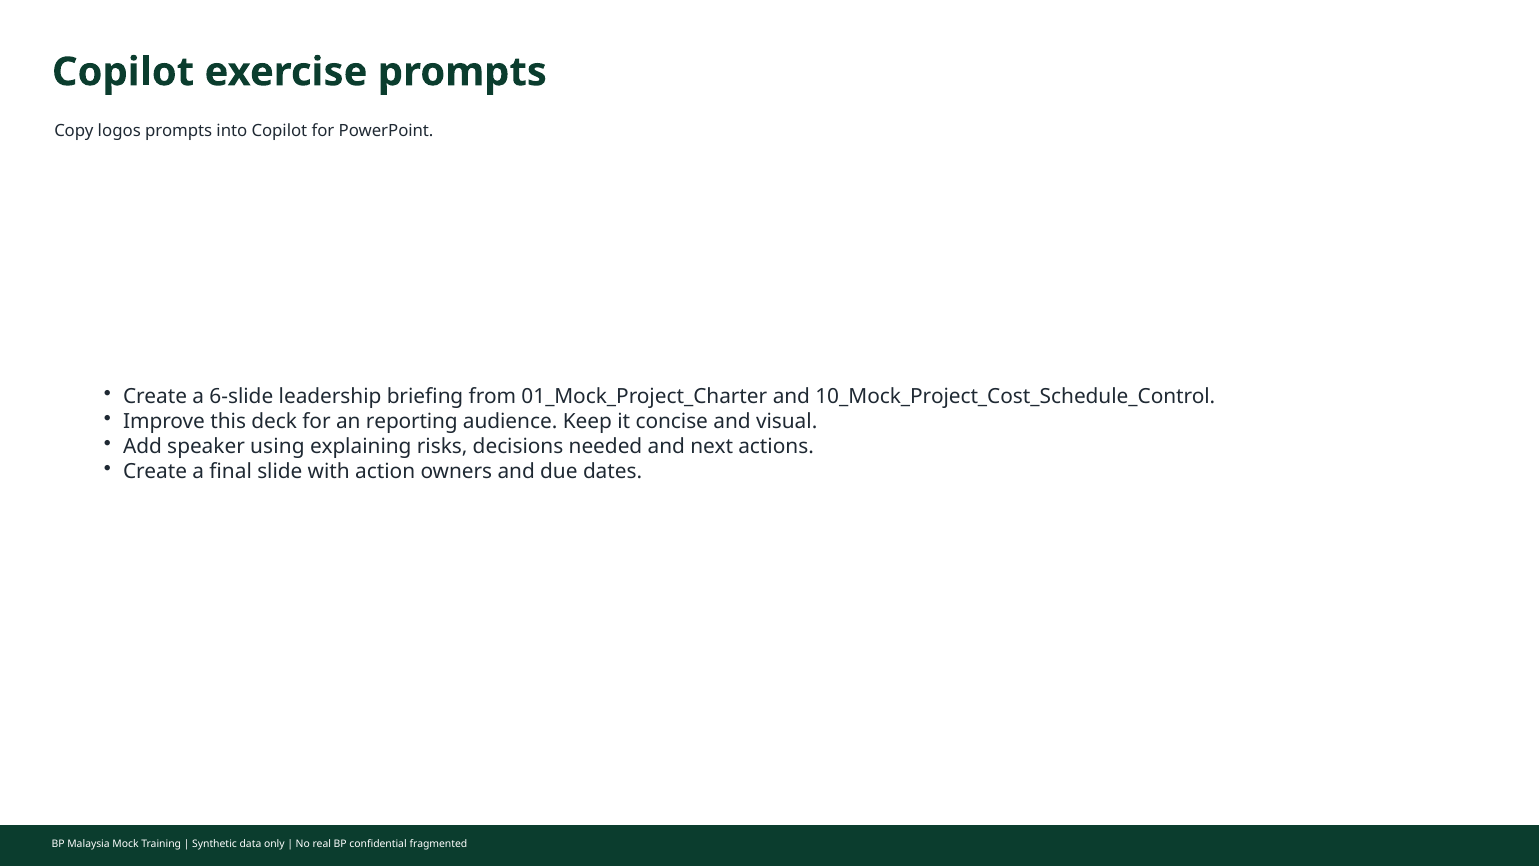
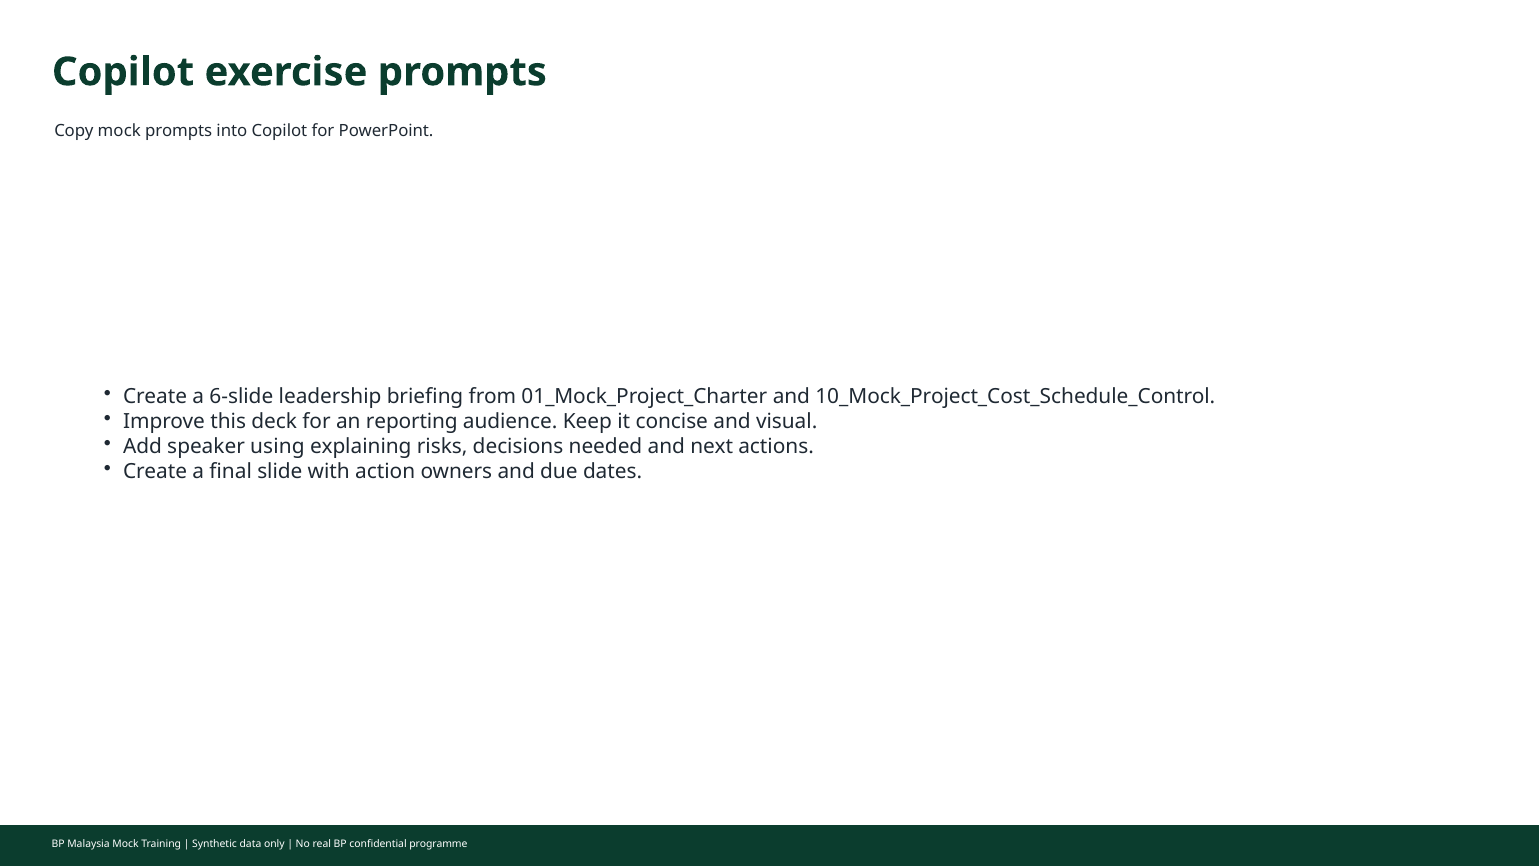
Copy logos: logos -> mock
fragmented: fragmented -> programme
